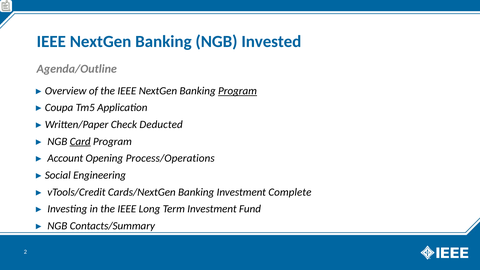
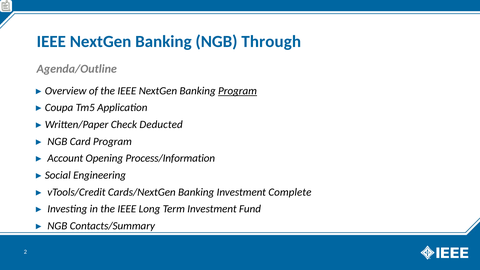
Invested: Invested -> Through
Card underline: present -> none
Process/Operations: Process/Operations -> Process/Information
